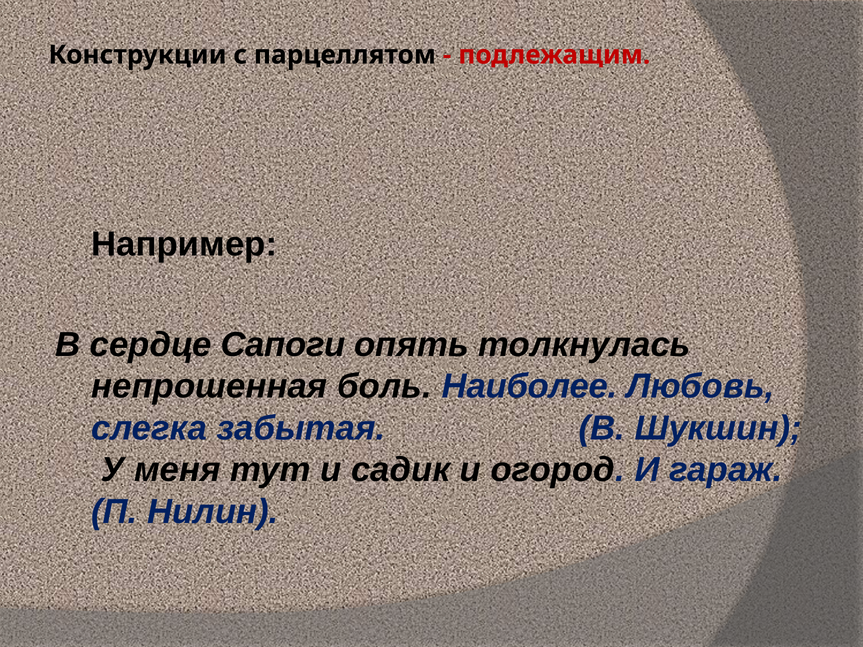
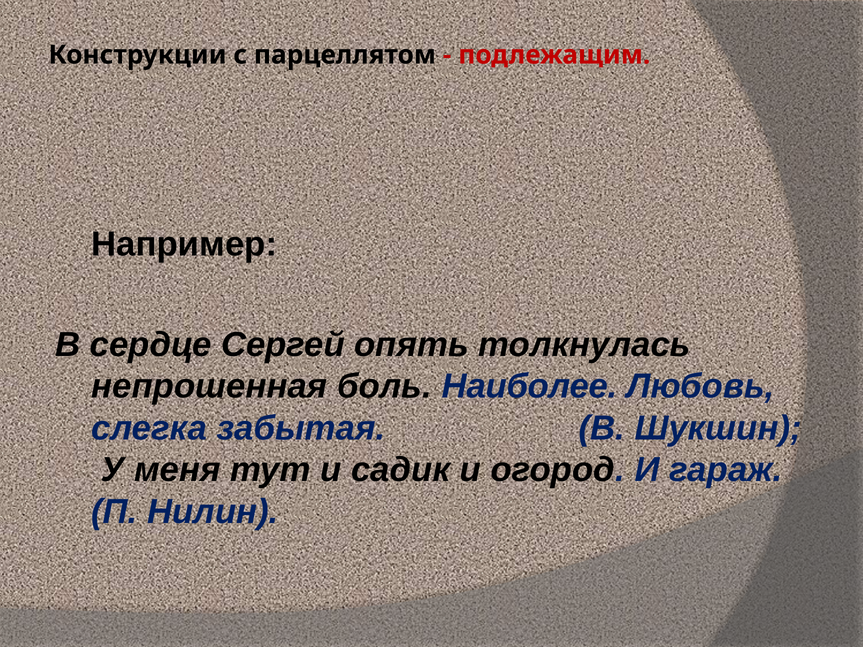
Сапоги: Сапоги -> Сергей
